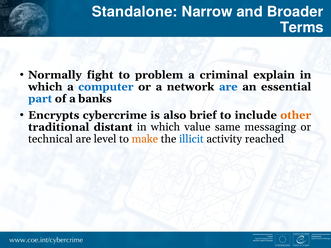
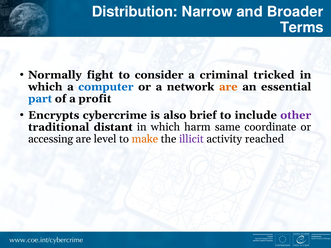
Standalone: Standalone -> Distribution
problem: problem -> consider
explain: explain -> tricked
are at (228, 87) colour: blue -> orange
banks: banks -> profit
other colour: orange -> purple
value: value -> harm
messaging: messaging -> coordinate
technical: technical -> accessing
illicit colour: blue -> purple
